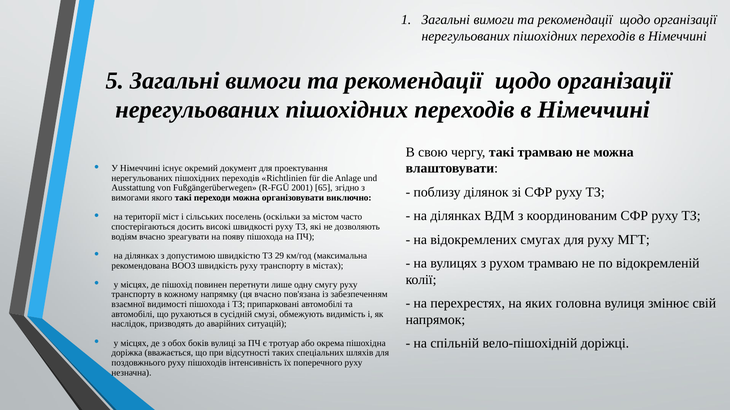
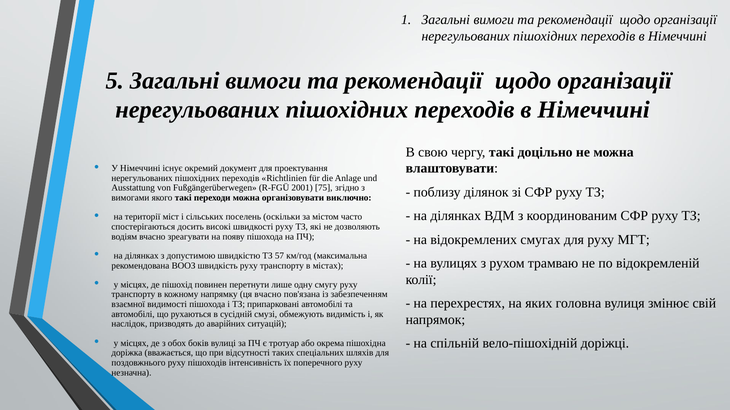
такі трамваю: трамваю -> доцільно
65: 65 -> 75
29: 29 -> 57
